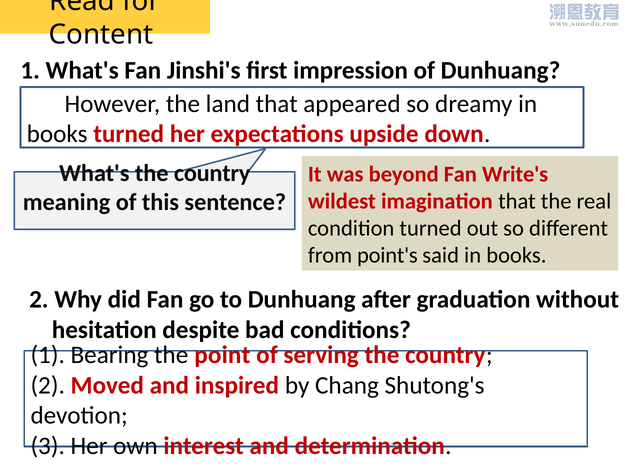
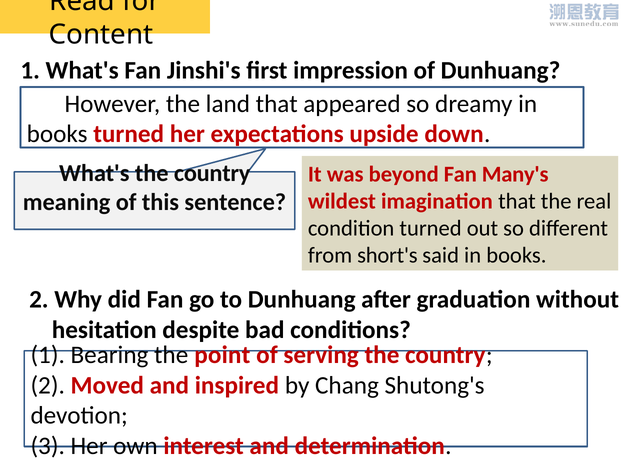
Write's: Write's -> Many's
point's: point's -> short's
